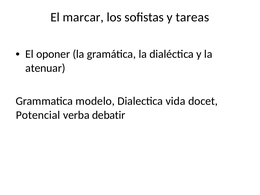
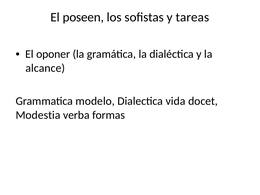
marcar: marcar -> poseen
atenuar: atenuar -> alcance
Potencial: Potencial -> Modestia
debatir: debatir -> formas
